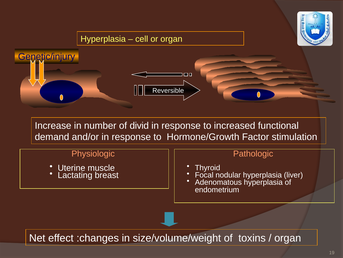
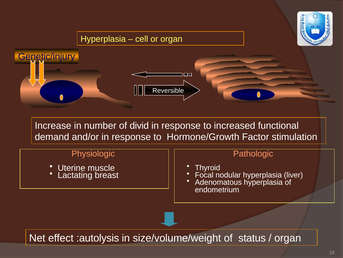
:changes: :changes -> :autolysis
toxins: toxins -> status
